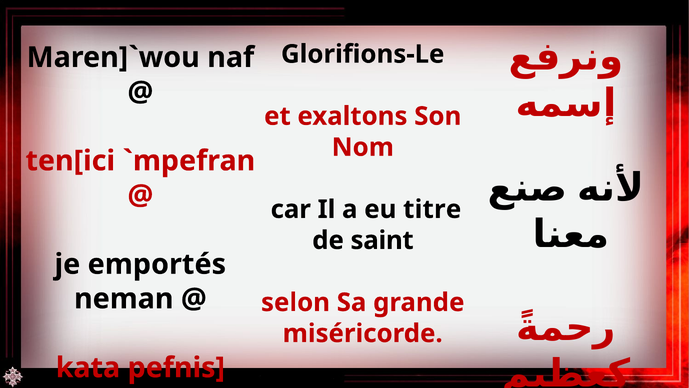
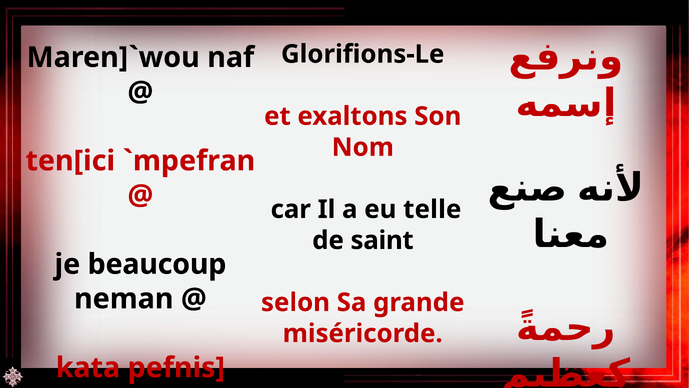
titre: titre -> telle
emportés: emportés -> beaucoup
